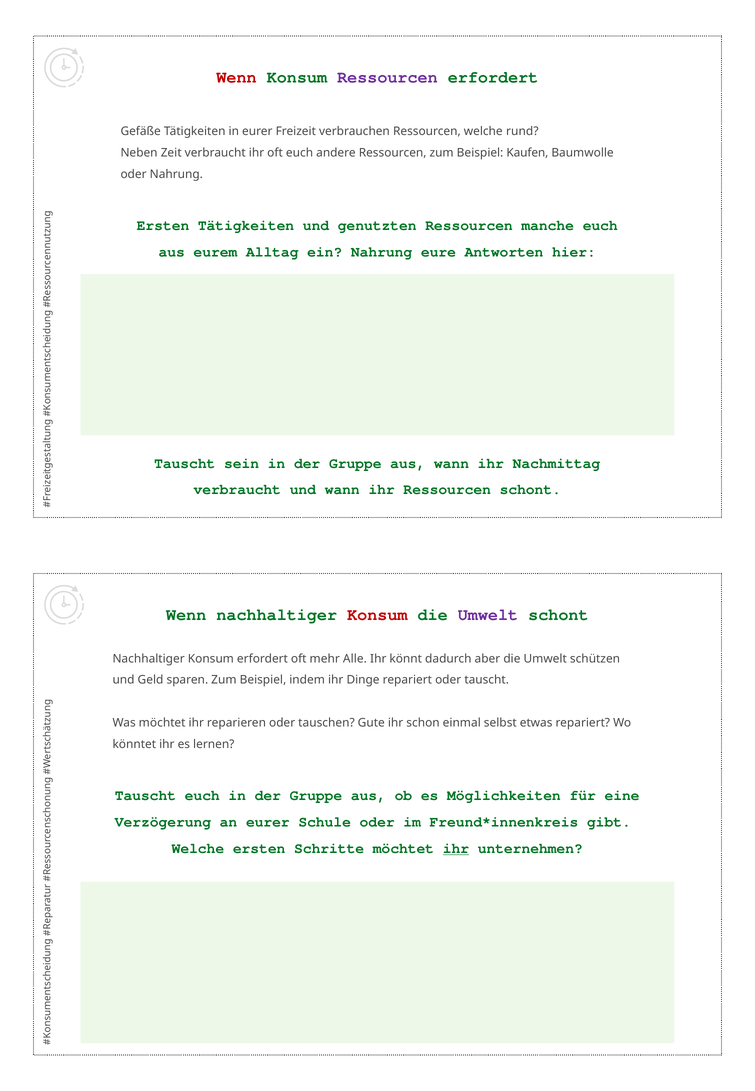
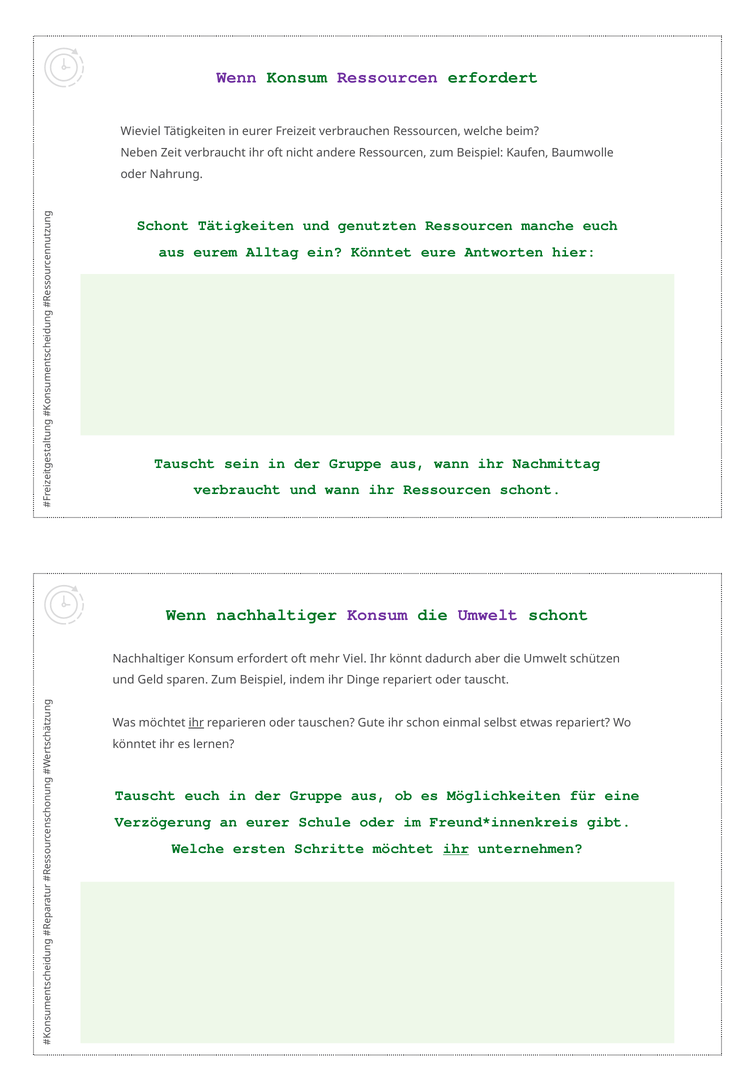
Wenn at (237, 77) colour: red -> purple
Gefäße: Gefäße -> Wieviel
rund: rund -> beim
oft euch: euch -> nicht
Ersten at (163, 225): Ersten -> Schont
ein Nahrung: Nahrung -> Könntet
Konsum at (377, 614) colour: red -> purple
Alle: Alle -> Viel
ihr at (196, 723) underline: none -> present
